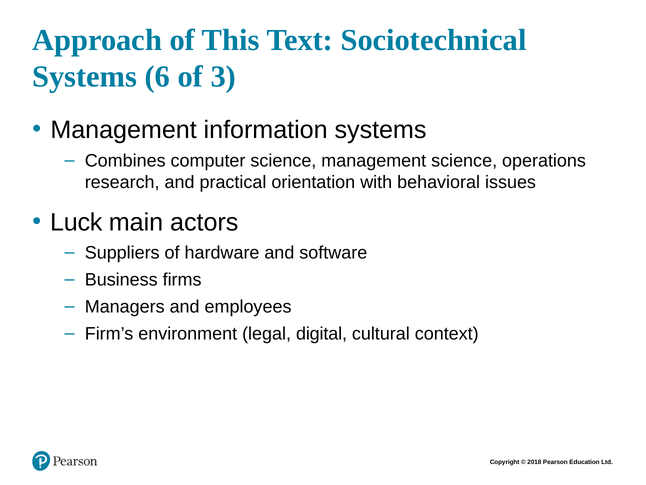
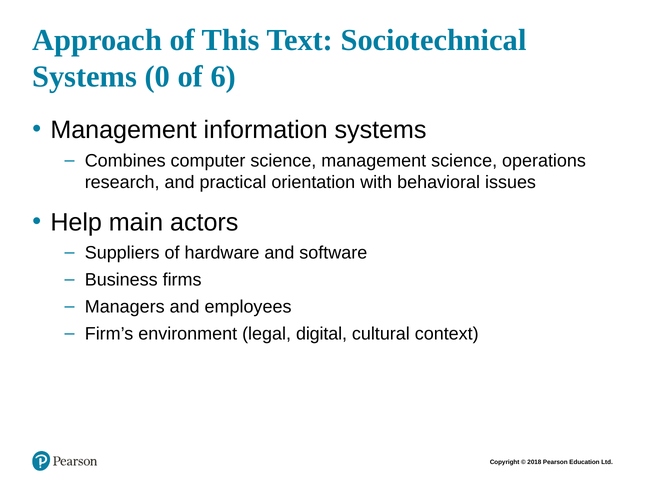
6: 6 -> 0
3: 3 -> 6
Luck: Luck -> Help
